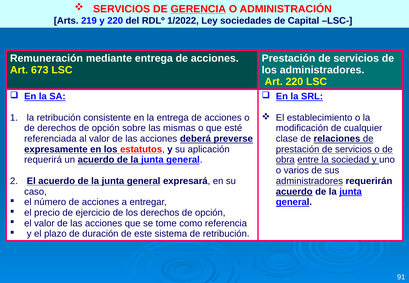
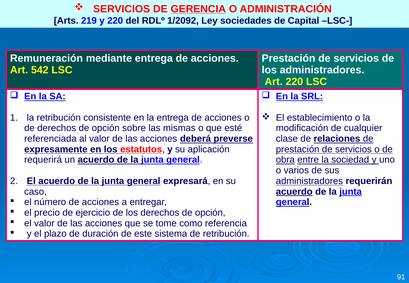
1/2022: 1/2022 -> 1/2092
673: 673 -> 542
